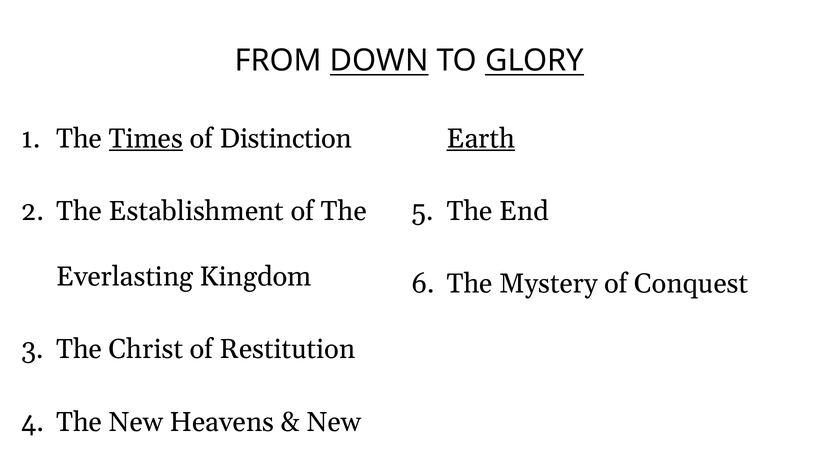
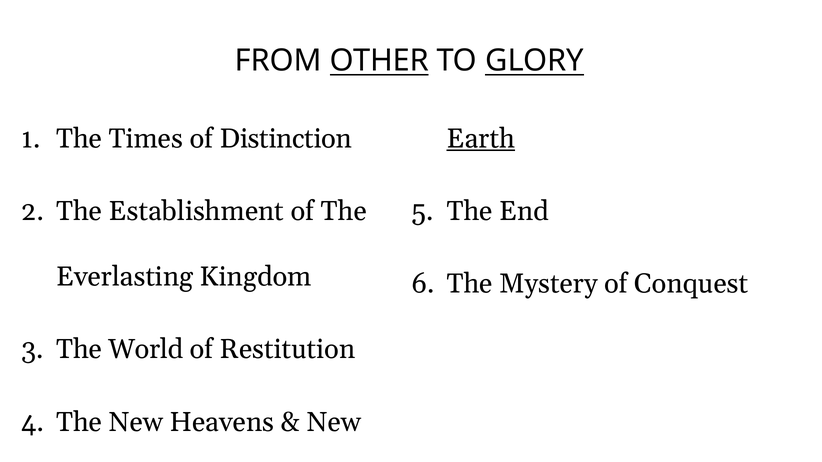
DOWN: DOWN -> OTHER
Times underline: present -> none
Christ: Christ -> World
